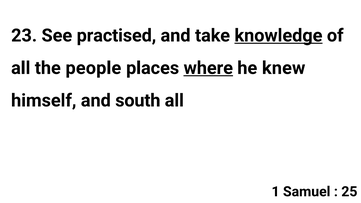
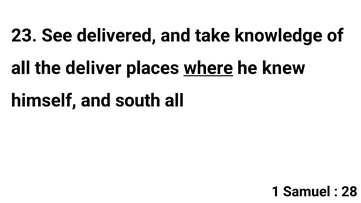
practised: practised -> delivered
knowledge underline: present -> none
people: people -> deliver
25: 25 -> 28
